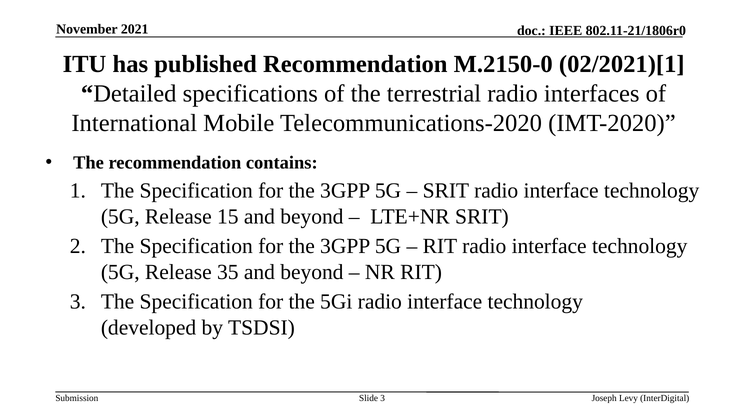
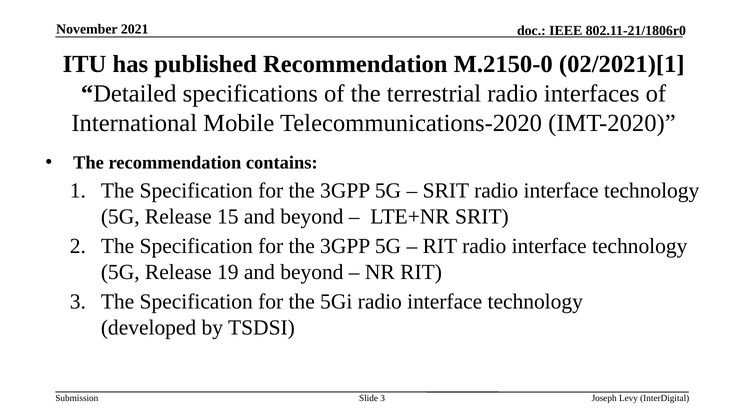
35: 35 -> 19
